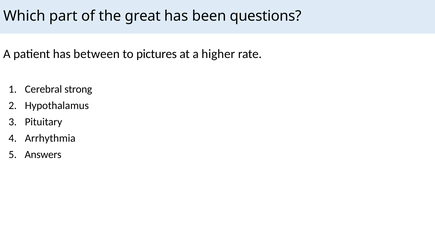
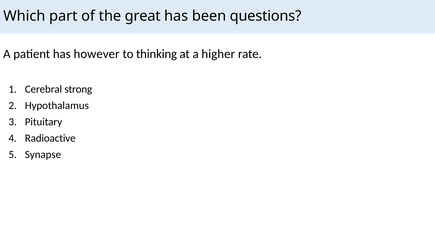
between: between -> however
pictures: pictures -> thinking
Arrhythmia: Arrhythmia -> Radioactive
Answers: Answers -> Synapse
